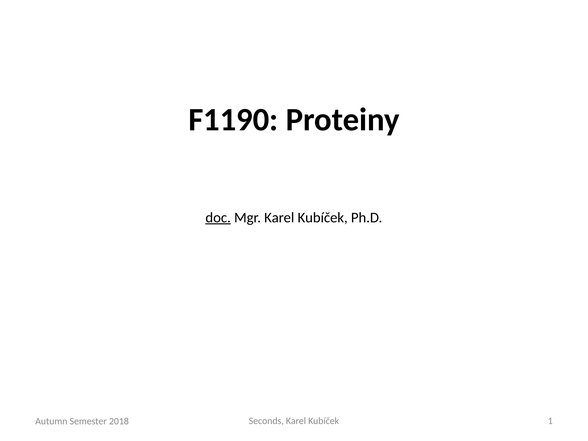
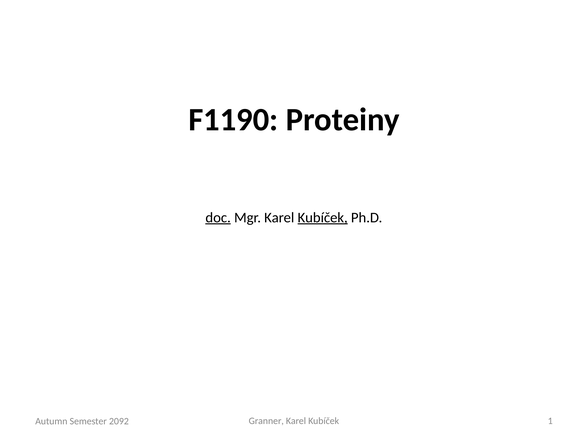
Kubíček at (323, 218) underline: none -> present
Seconds: Seconds -> Granner
2018: 2018 -> 2092
